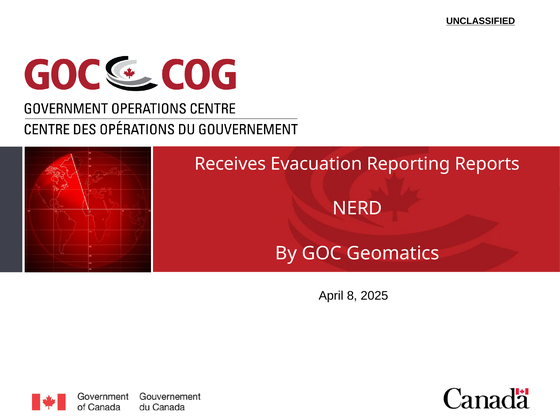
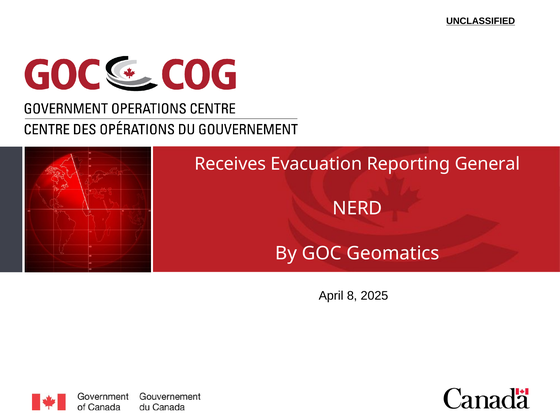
Reports: Reports -> General
